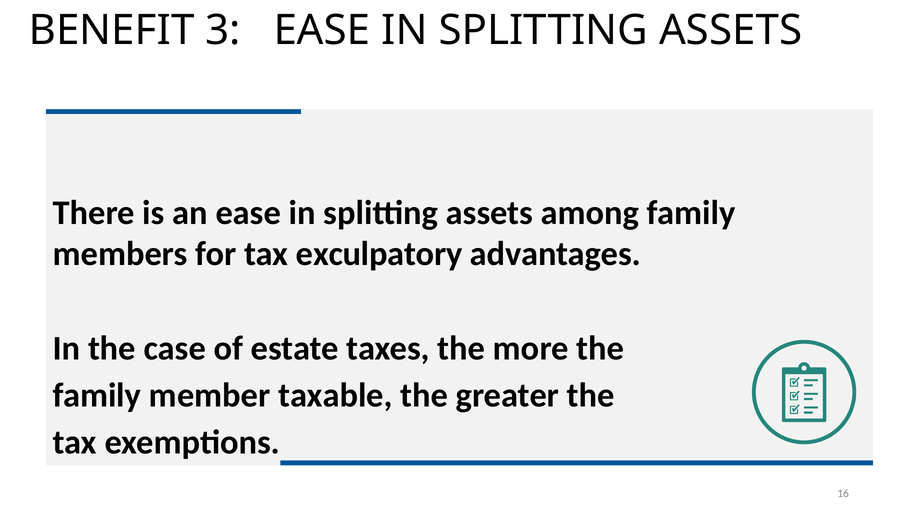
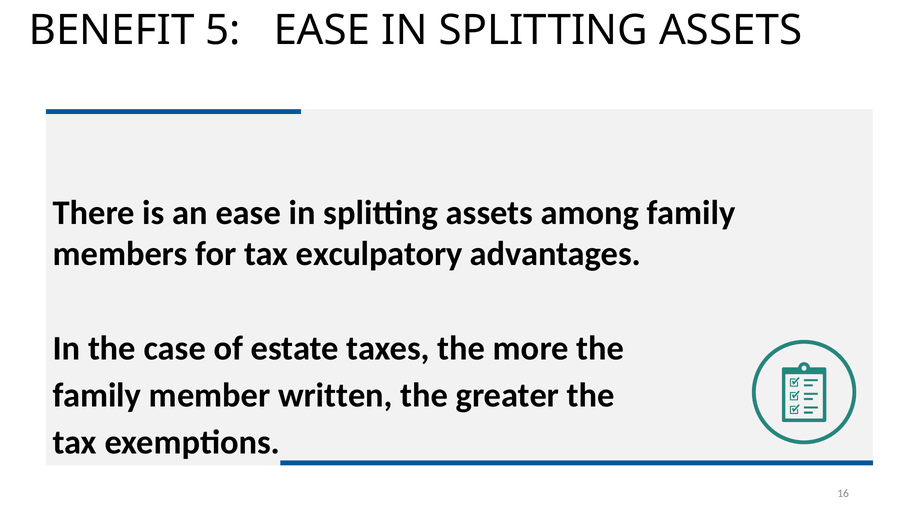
3: 3 -> 5
taxable: taxable -> written
